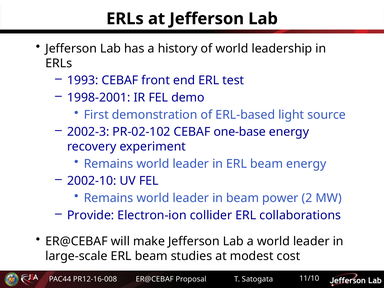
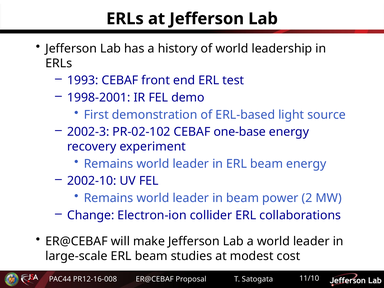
Provide: Provide -> Change
